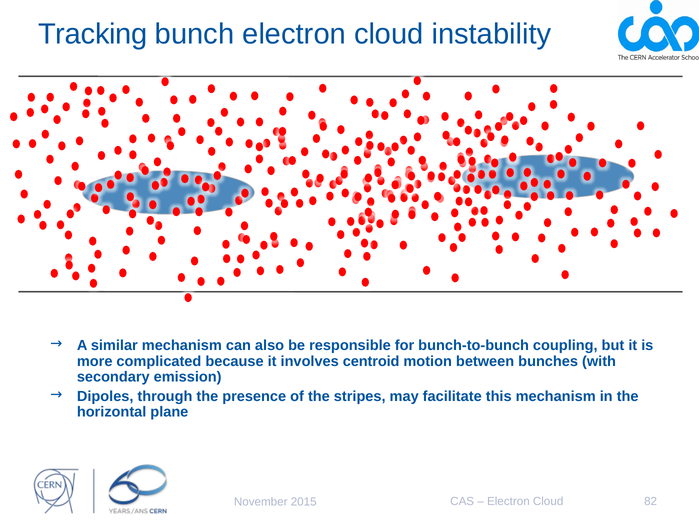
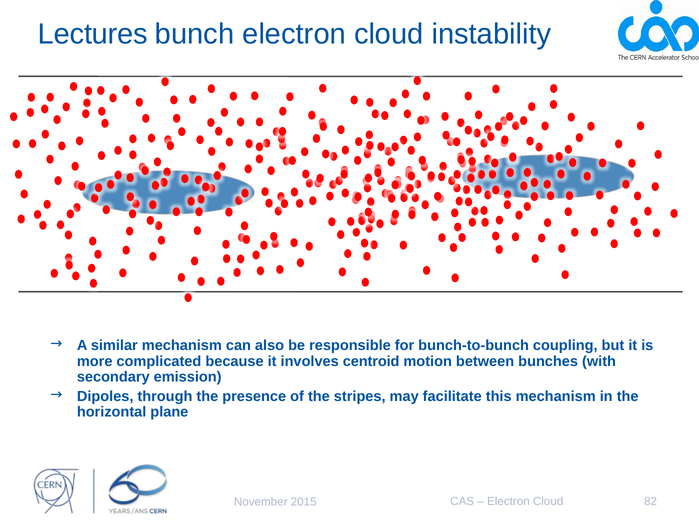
Tracking: Tracking -> Lectures
